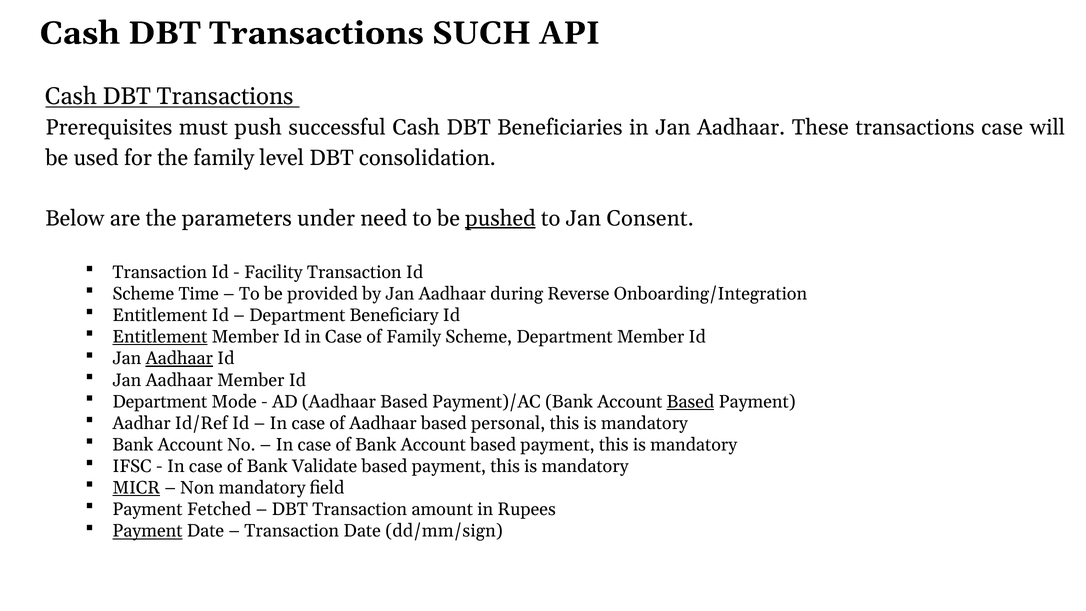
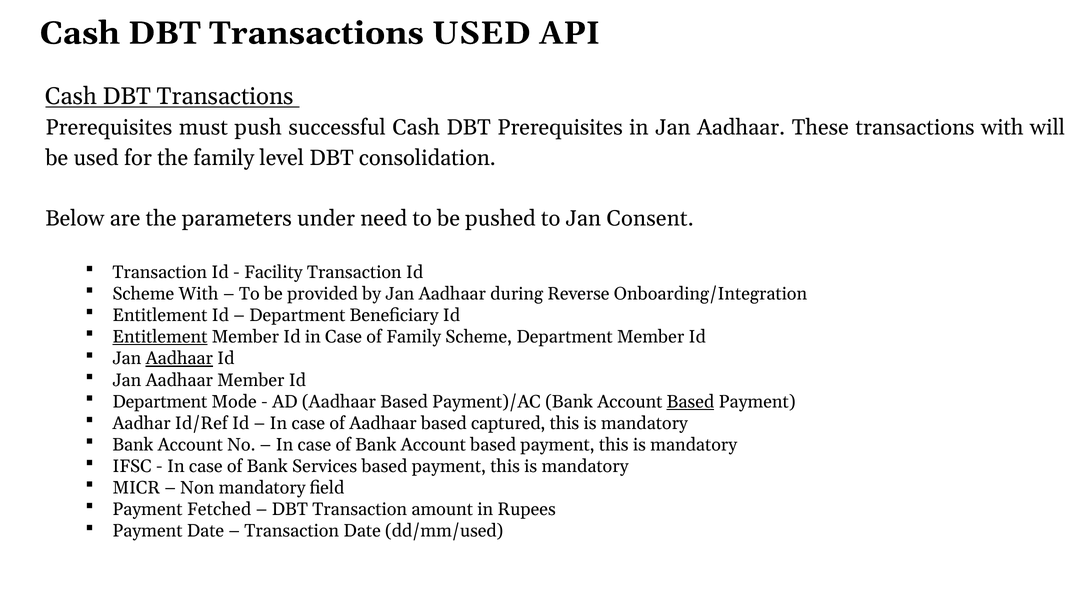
Transactions SUCH: SUCH -> USED
DBT Beneficiaries: Beneficiaries -> Prerequisites
transactions case: case -> with
pushed underline: present -> none
Scheme Time: Time -> With
personal: personal -> captured
Validate: Validate -> Services
MICR underline: present -> none
Payment at (147, 531) underline: present -> none
dd/mm/sign: dd/mm/sign -> dd/mm/used
